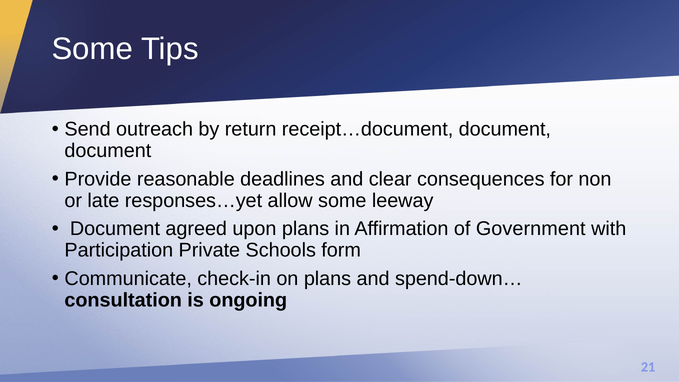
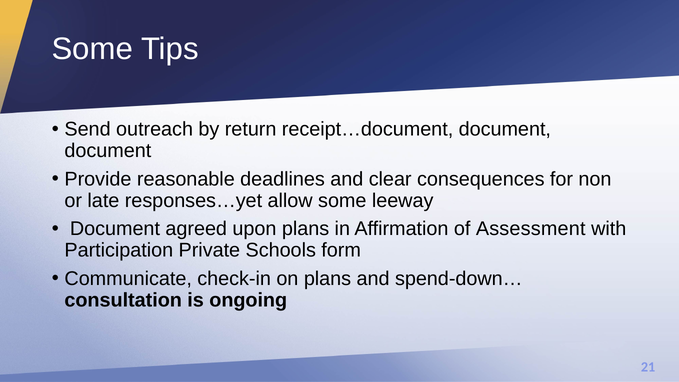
Government: Government -> Assessment
